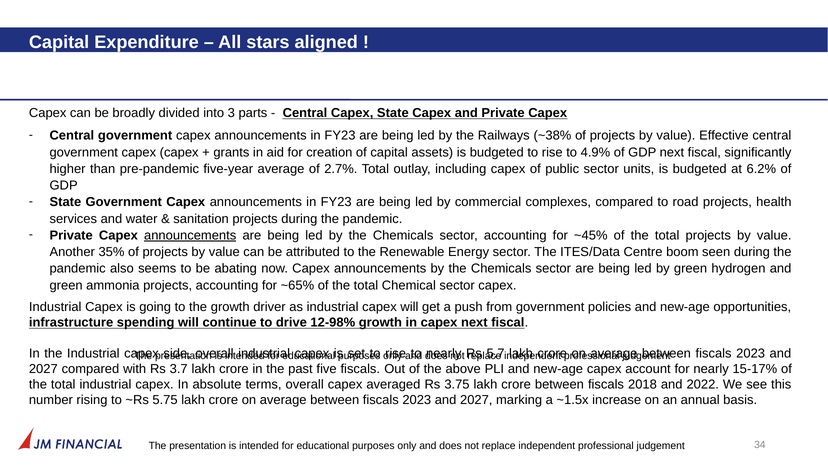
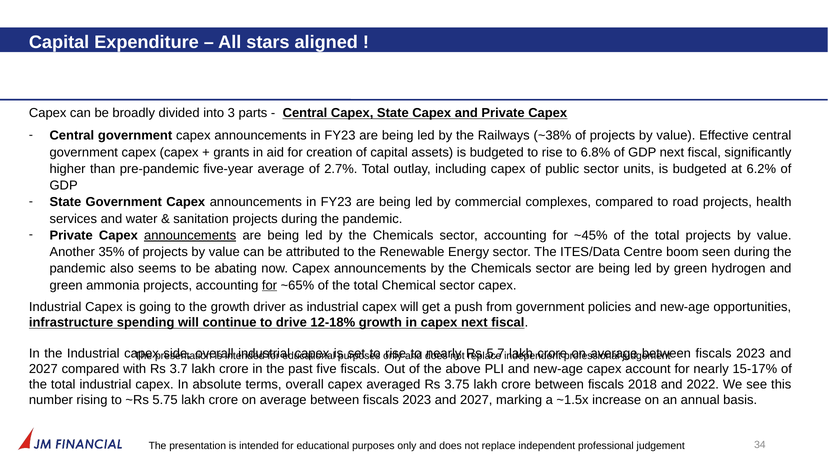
4.9%: 4.9% -> 6.8%
for at (269, 285) underline: none -> present
12-98%: 12-98% -> 12-18%
